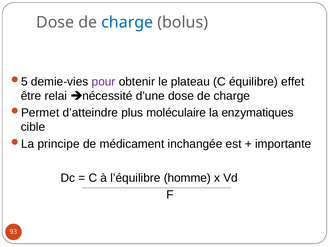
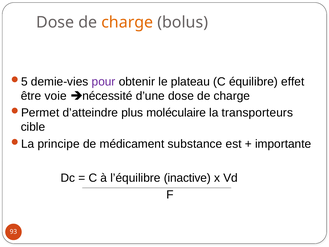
charge at (127, 22) colour: blue -> orange
relai: relai -> voie
enzymatiques: enzymatiques -> transporteurs
inchangée: inchangée -> substance
homme: homme -> inactive
